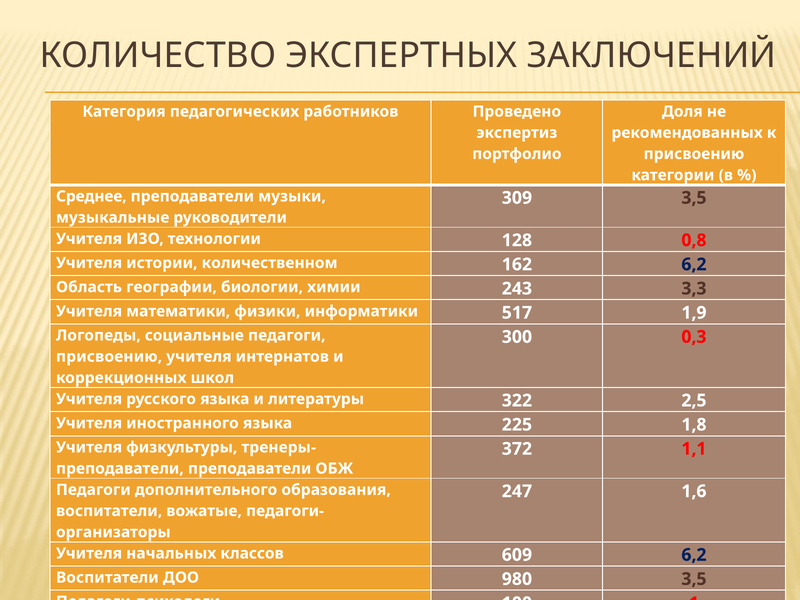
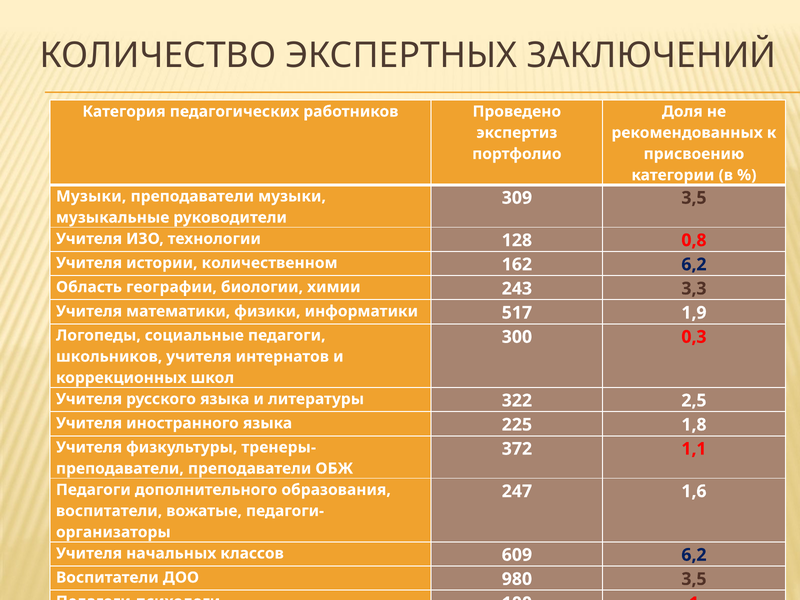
Среднее at (91, 196): Среднее -> Музыки
присвоению at (109, 357): присвоению -> школьников
